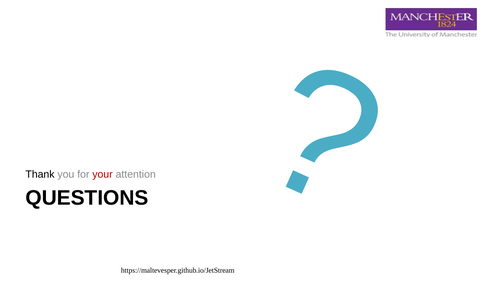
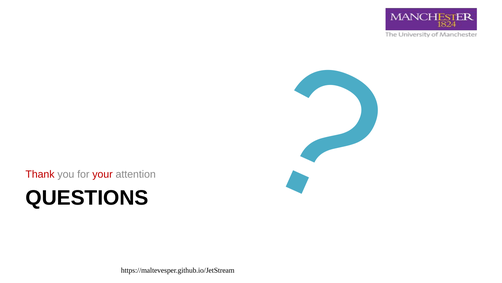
Thank colour: black -> red
